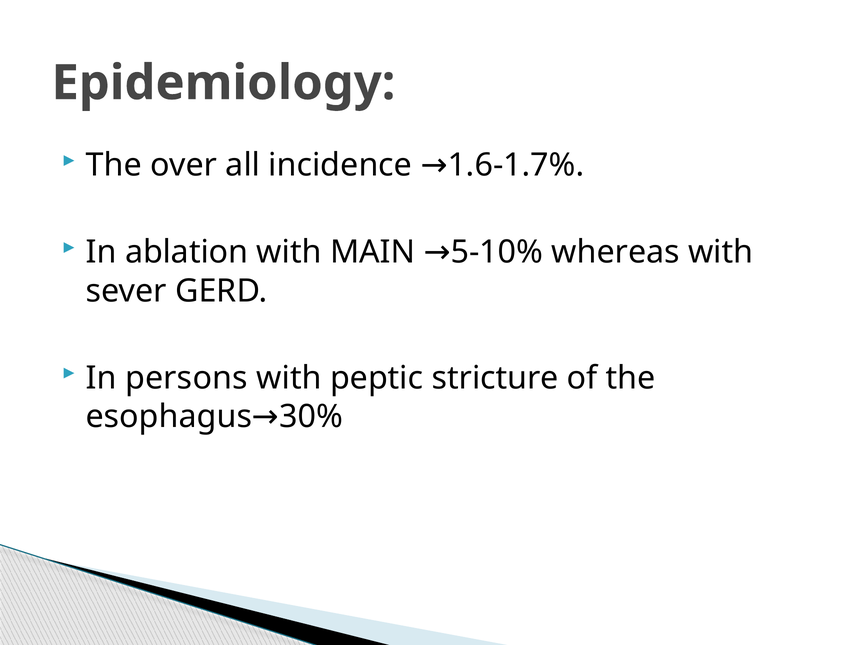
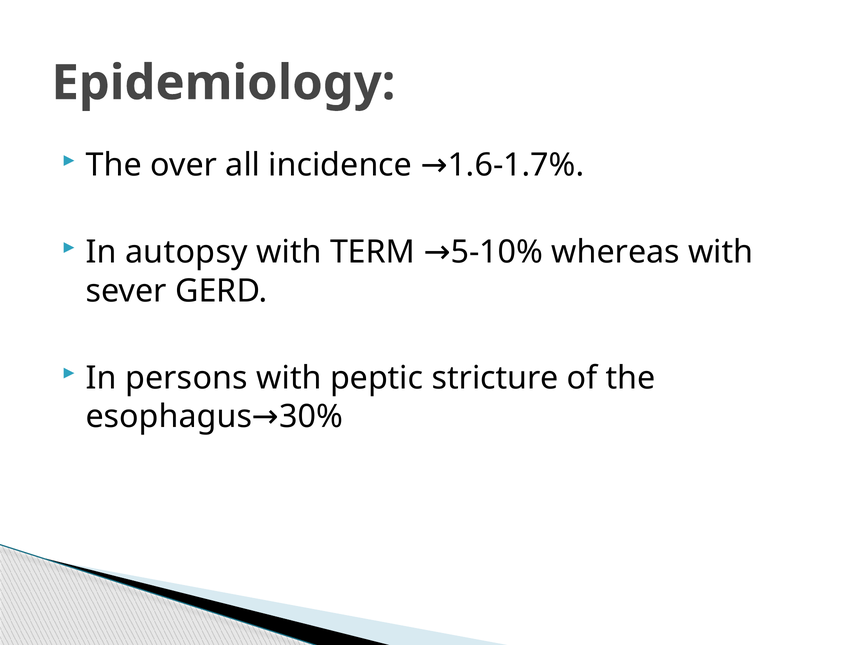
ablation: ablation -> autopsy
MAIN: MAIN -> TERM
